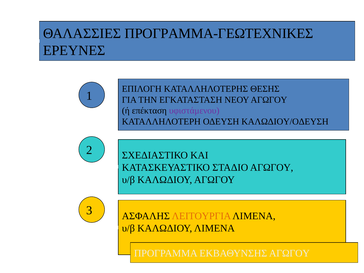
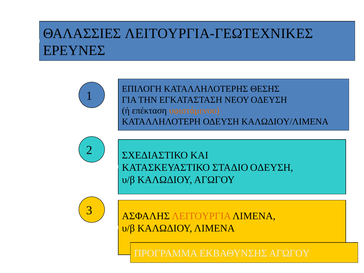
ΠΡΟΓΡΑΜΜΑ-ΓΕΩΤΕΧΝΙΚΕΣ: ΠΡΟΓΡΑΜΜΑ-ΓΕΩΤΕΧΝΙΚΕΣ -> ΛΕΙΤΟΥΡΓΙΑ-ΓΕΩΤΕΧΝΙΚΕΣ
ΝΕΟΥ ΑΓΩΓΟΥ: ΑΓΩΓΟΥ -> ΟΔΕΥΣΗ
υφιστάμενου colour: purple -> orange
ΚΑΛΩΔΙΟΥ/ΟΔΕΥΣΗ: ΚΑΛΩΔΙΟΥ/ΟΔΕΥΣΗ -> ΚΑΛΩΔΙΟΥ/ΛΙΜΕΝΑ
ΣΤΑΔΙΟ ΑΓΩΓΟΥ: ΑΓΩΓΟΥ -> ΟΔΕΥΣΗ
